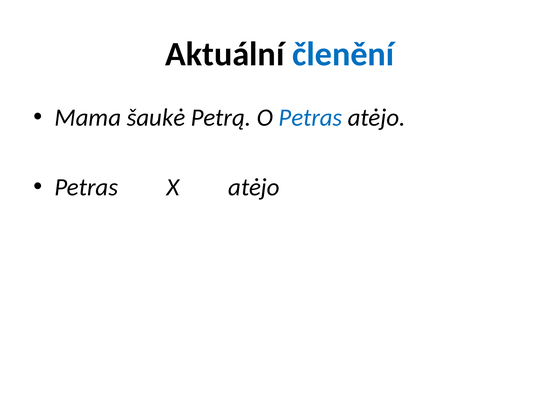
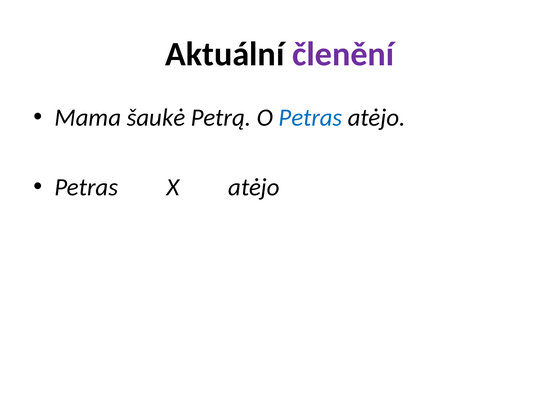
členění colour: blue -> purple
